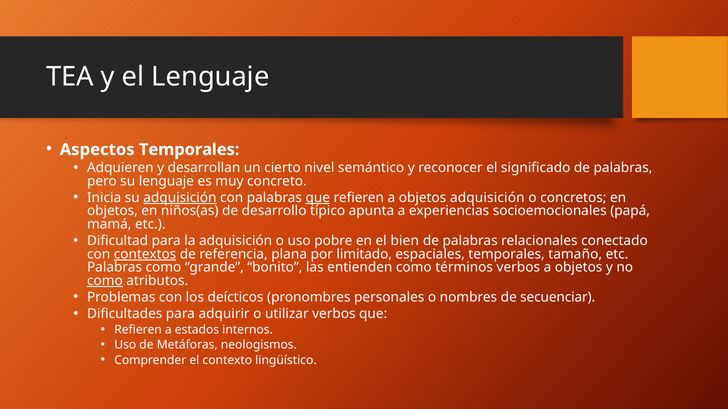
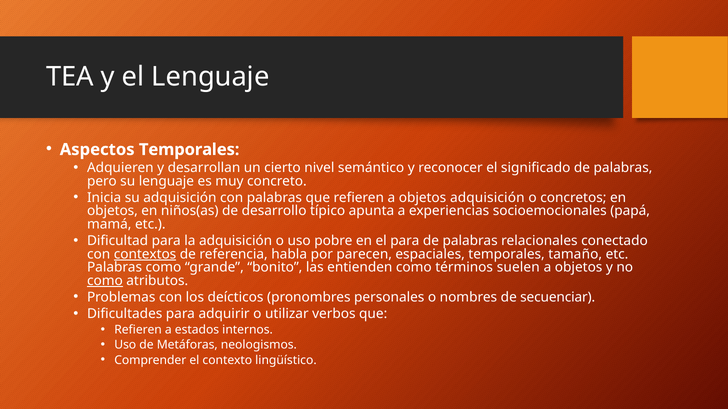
adquisición at (180, 198) underline: present -> none
que at (318, 198) underline: present -> none
el bien: bien -> para
plana: plana -> habla
limitado: limitado -> parecen
términos verbos: verbos -> suelen
